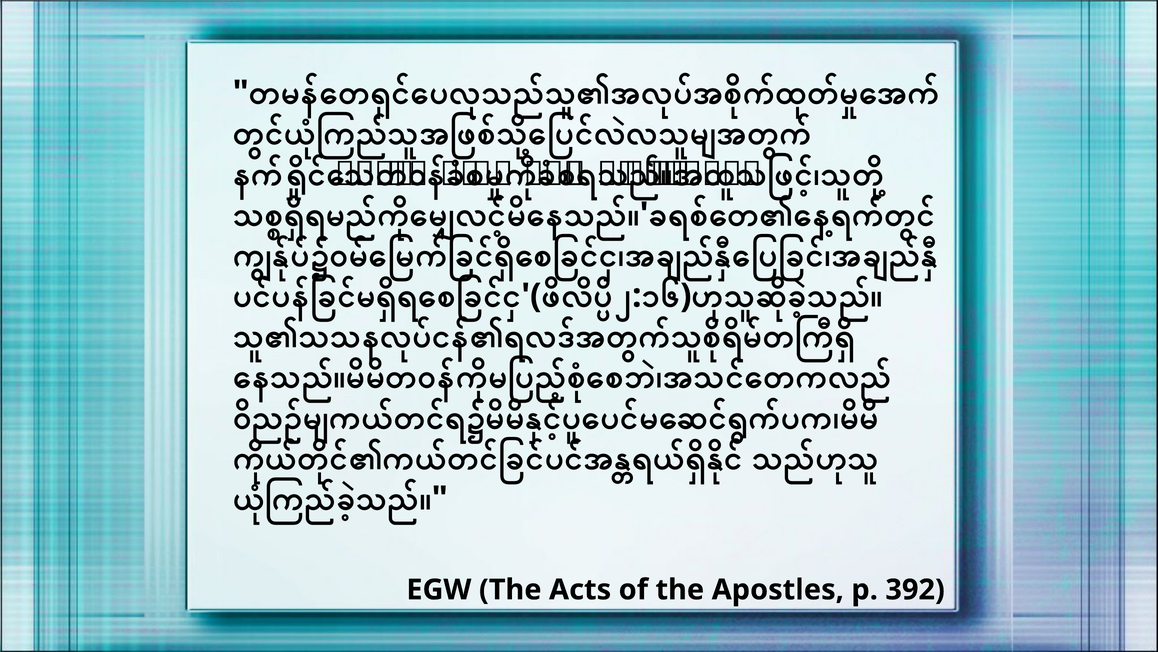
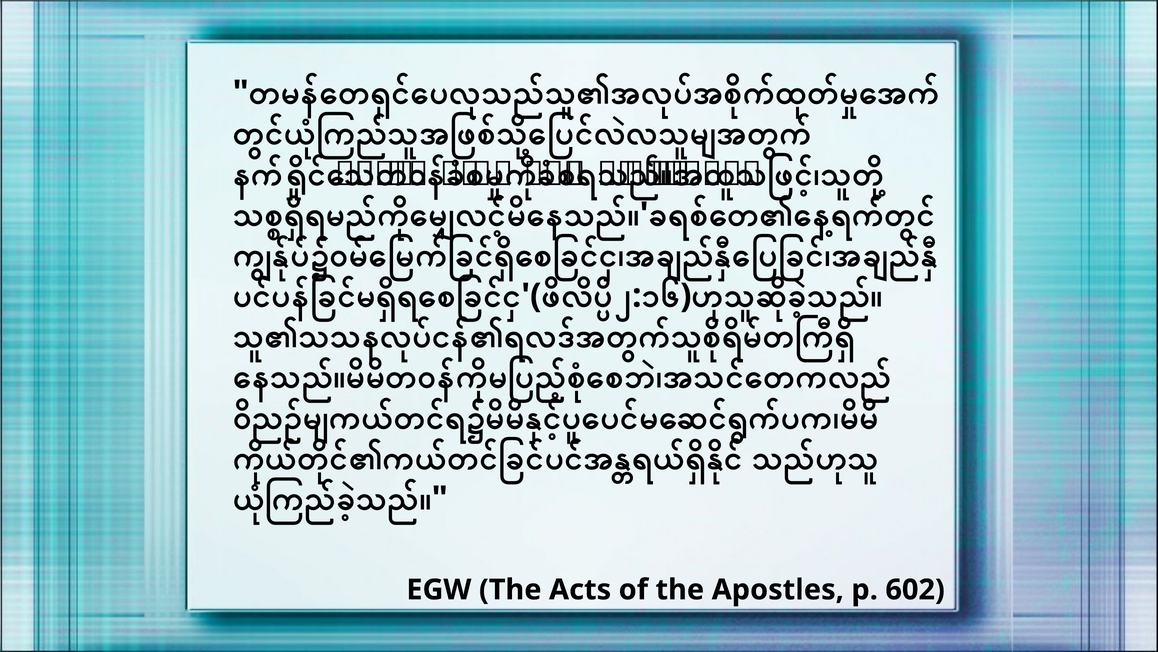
392: 392 -> 602
